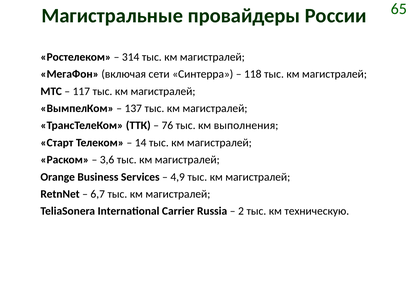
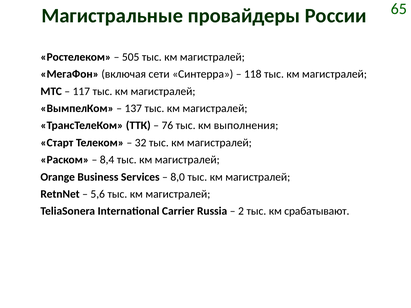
314: 314 -> 505
14: 14 -> 32
3,6: 3,6 -> 8,4
4,9: 4,9 -> 8,0
6,7: 6,7 -> 5,6
техническую: техническую -> срабатывают
